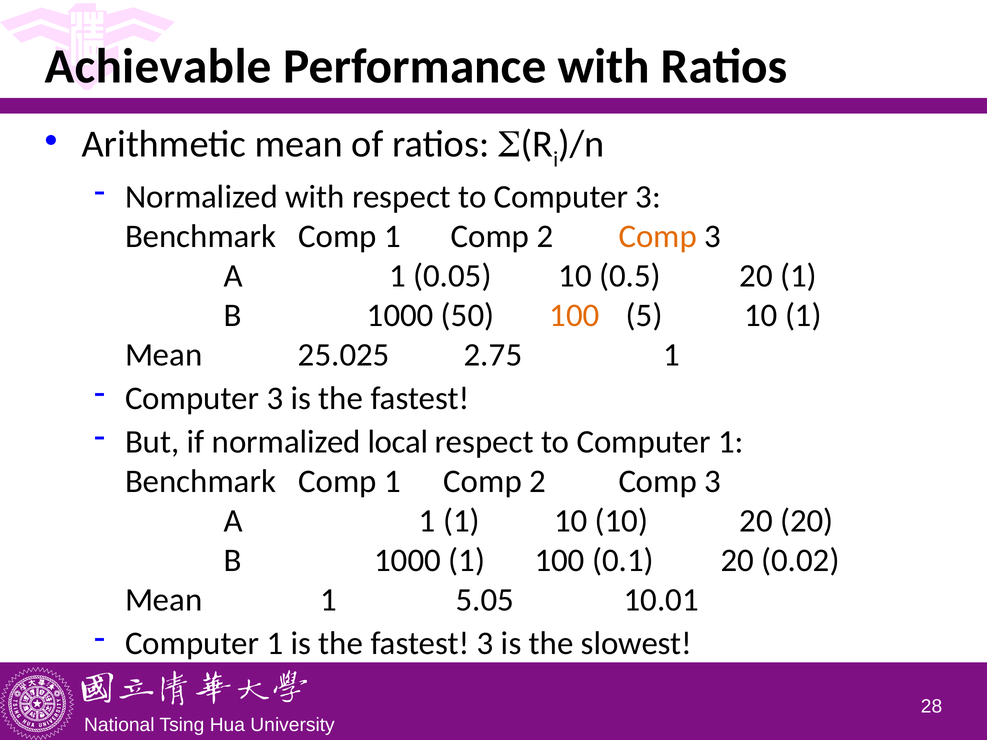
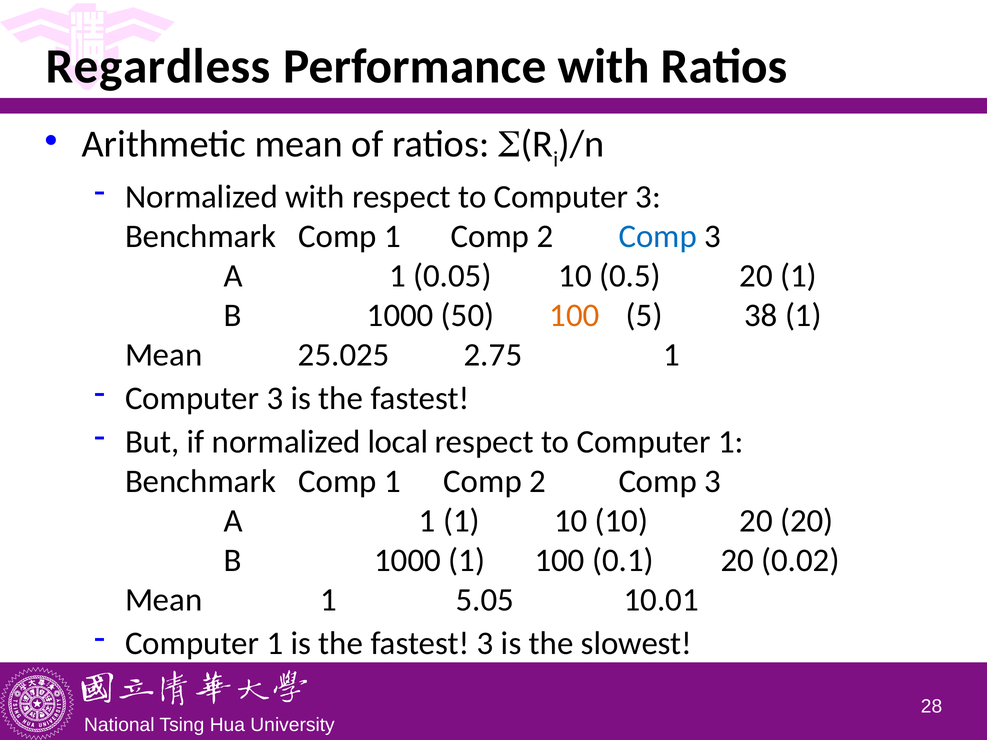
Achievable: Achievable -> Regardless
Comp at (658, 237) colour: orange -> blue
5 10: 10 -> 38
